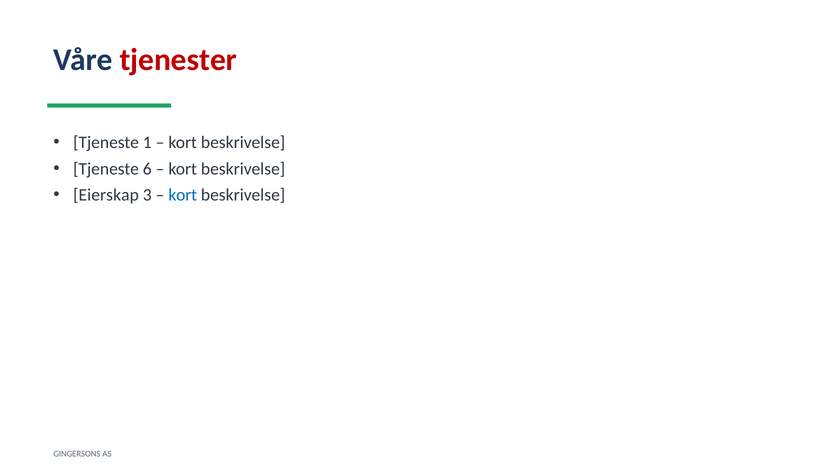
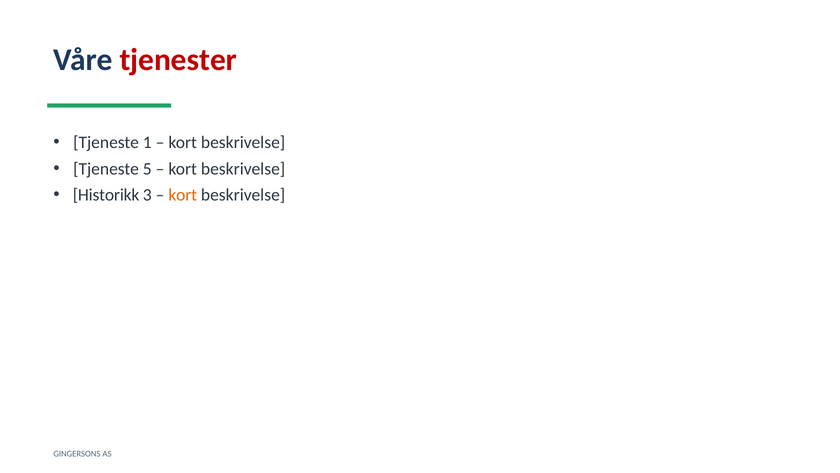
6: 6 -> 5
Eierskap: Eierskap -> Historikk
kort at (183, 195) colour: blue -> orange
